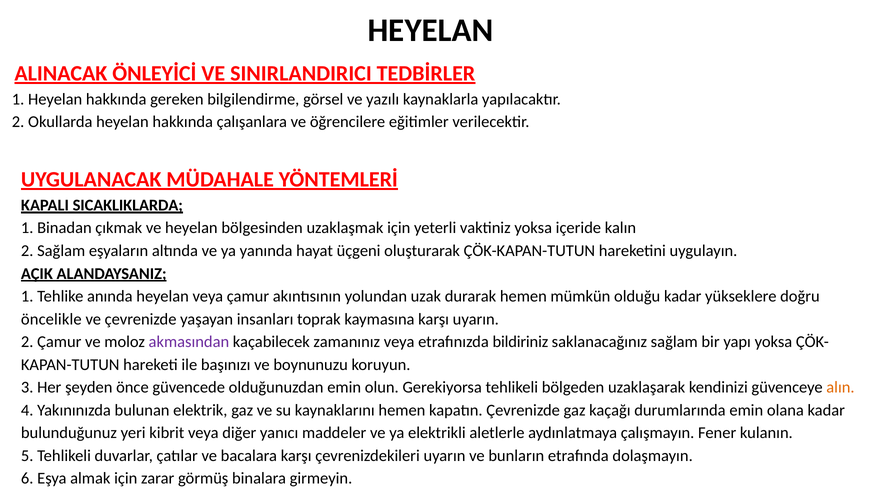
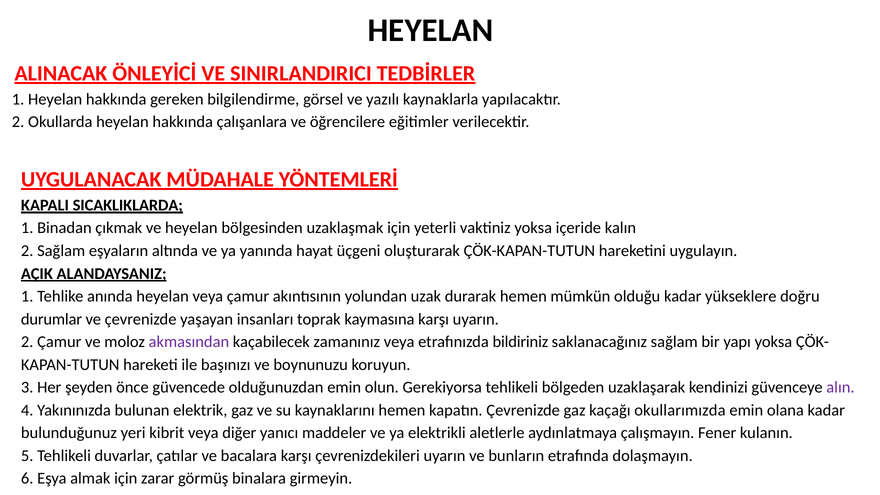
öncelikle: öncelikle -> durumlar
alın colour: orange -> purple
durumlarında: durumlarında -> okullarımızda
